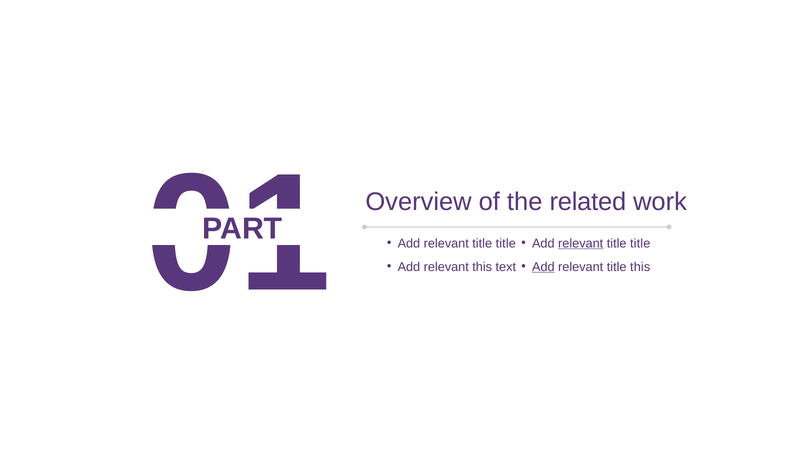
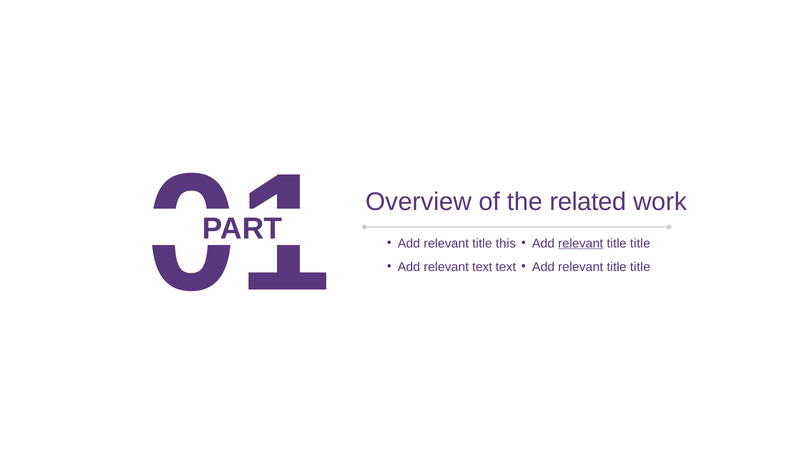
title at (506, 243): title -> this
relevant this: this -> text
Add at (543, 266) underline: present -> none
this at (640, 266): this -> title
